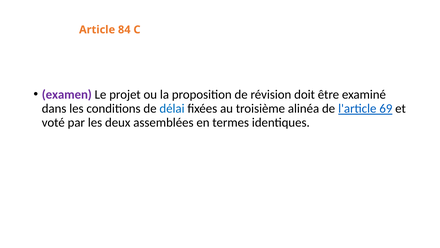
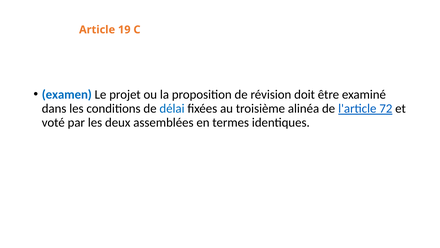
84: 84 -> 19
examen colour: purple -> blue
69: 69 -> 72
